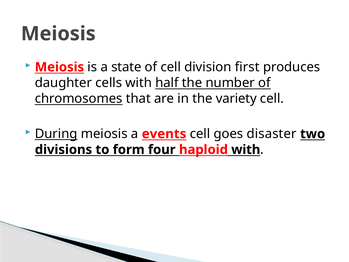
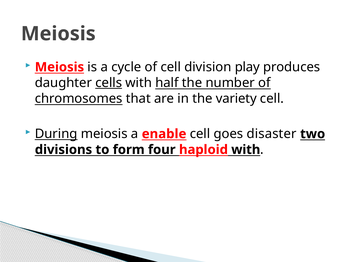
state: state -> cycle
first: first -> play
cells underline: none -> present
events: events -> enable
